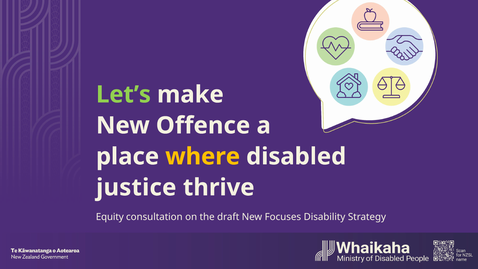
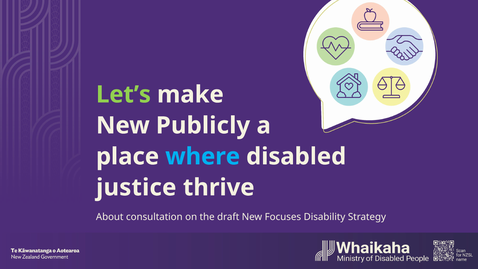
Offence: Offence -> Publicly
where colour: yellow -> light blue
Equity: Equity -> About
